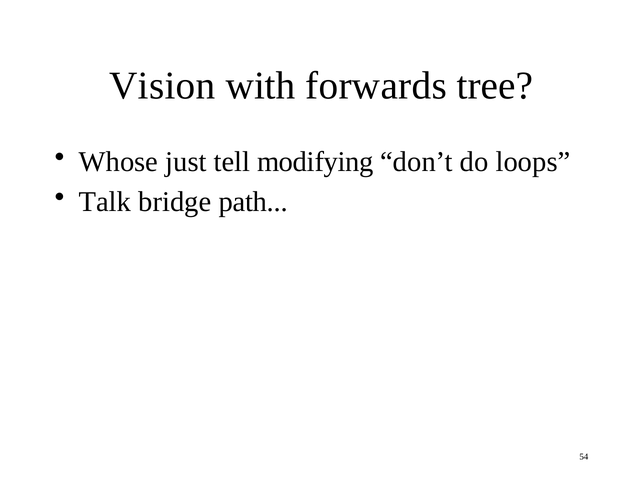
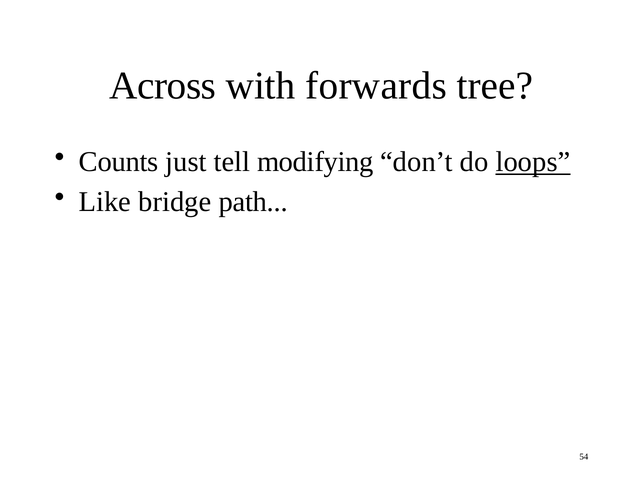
Vision: Vision -> Across
Whose: Whose -> Counts
loops underline: none -> present
Talk: Talk -> Like
